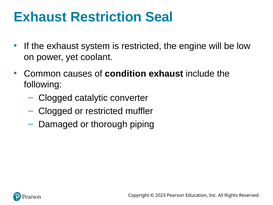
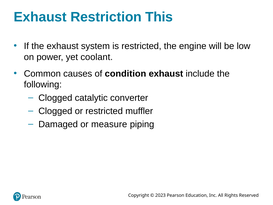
Seal: Seal -> This
thorough: thorough -> measure
